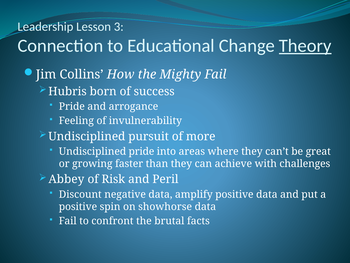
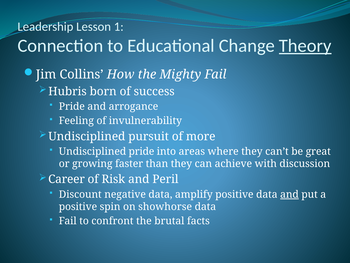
3: 3 -> 1
challenges: challenges -> discussion
Abbey: Abbey -> Career
and at (289, 194) underline: none -> present
